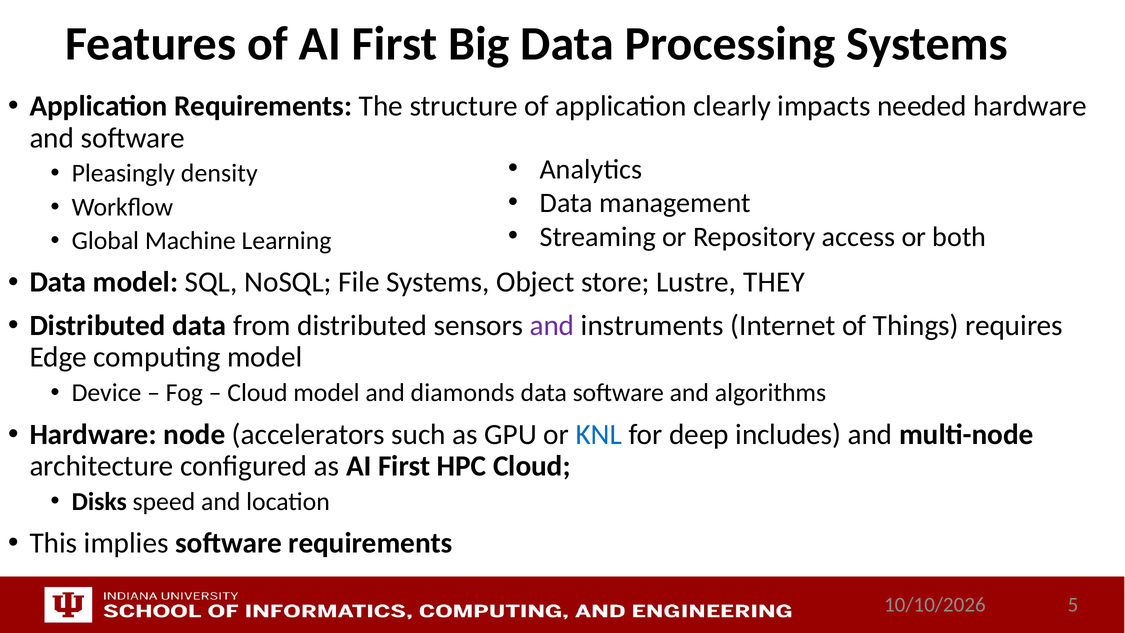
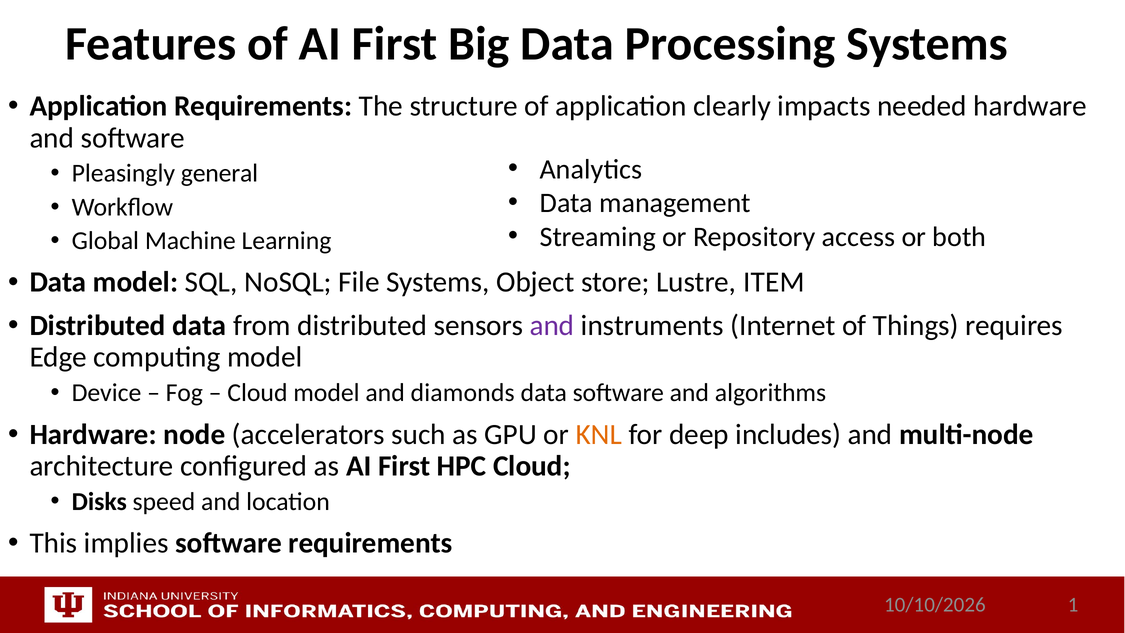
density: density -> general
THEY: THEY -> ITEM
KNL colour: blue -> orange
5: 5 -> 1
